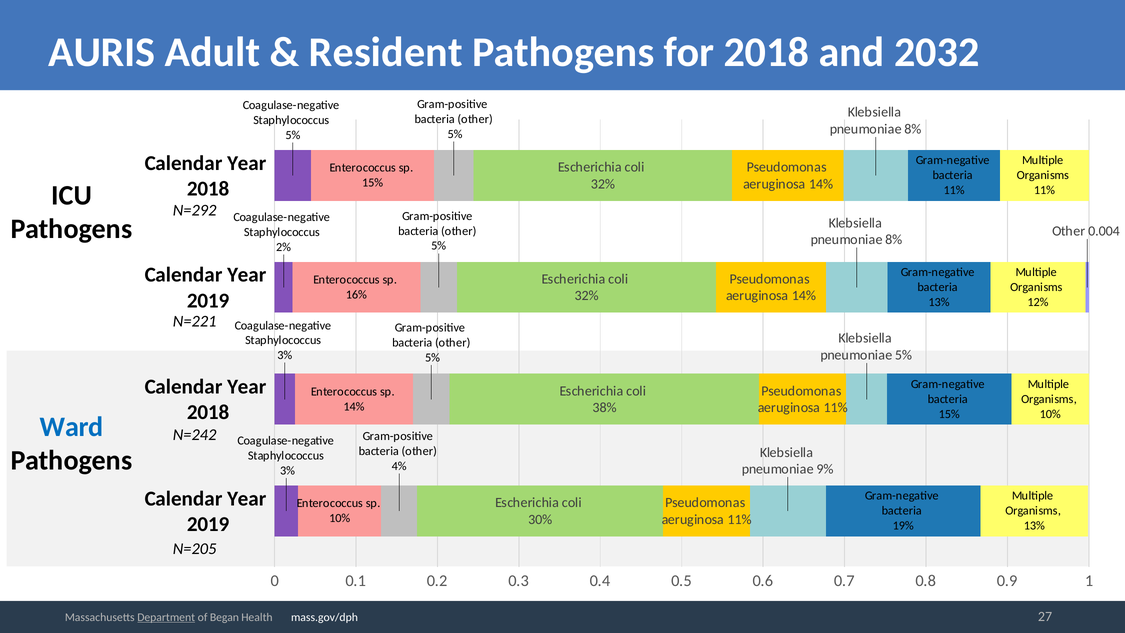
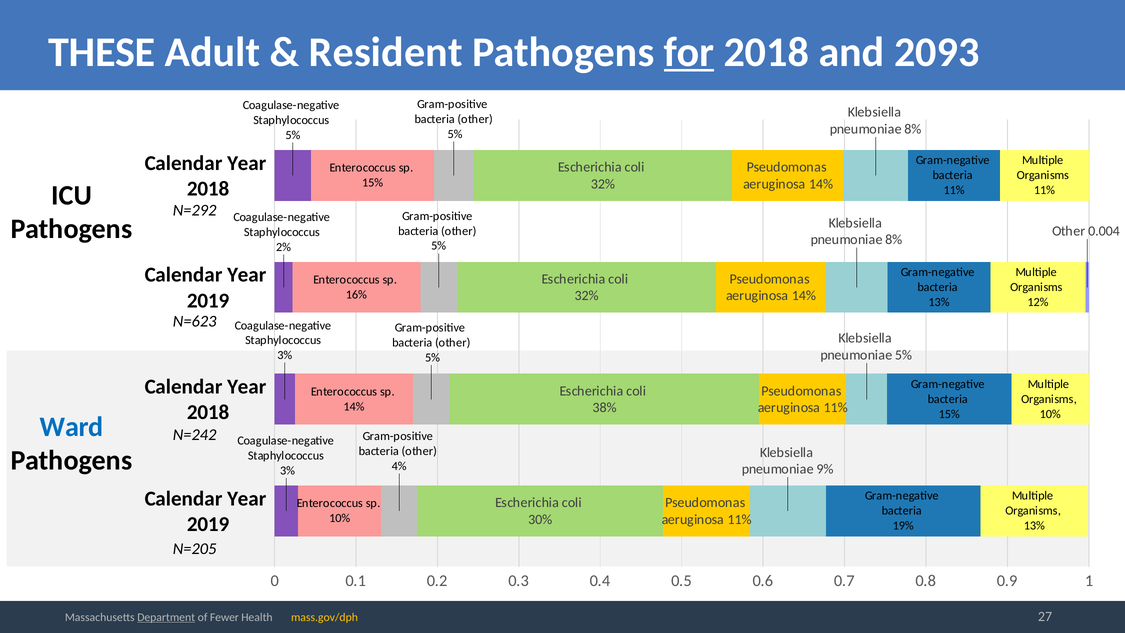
AURIS: AURIS -> THESE
for underline: none -> present
2032: 2032 -> 2093
N=221: N=221 -> N=623
Began: Began -> Fewer
mass.gov/dph colour: white -> yellow
